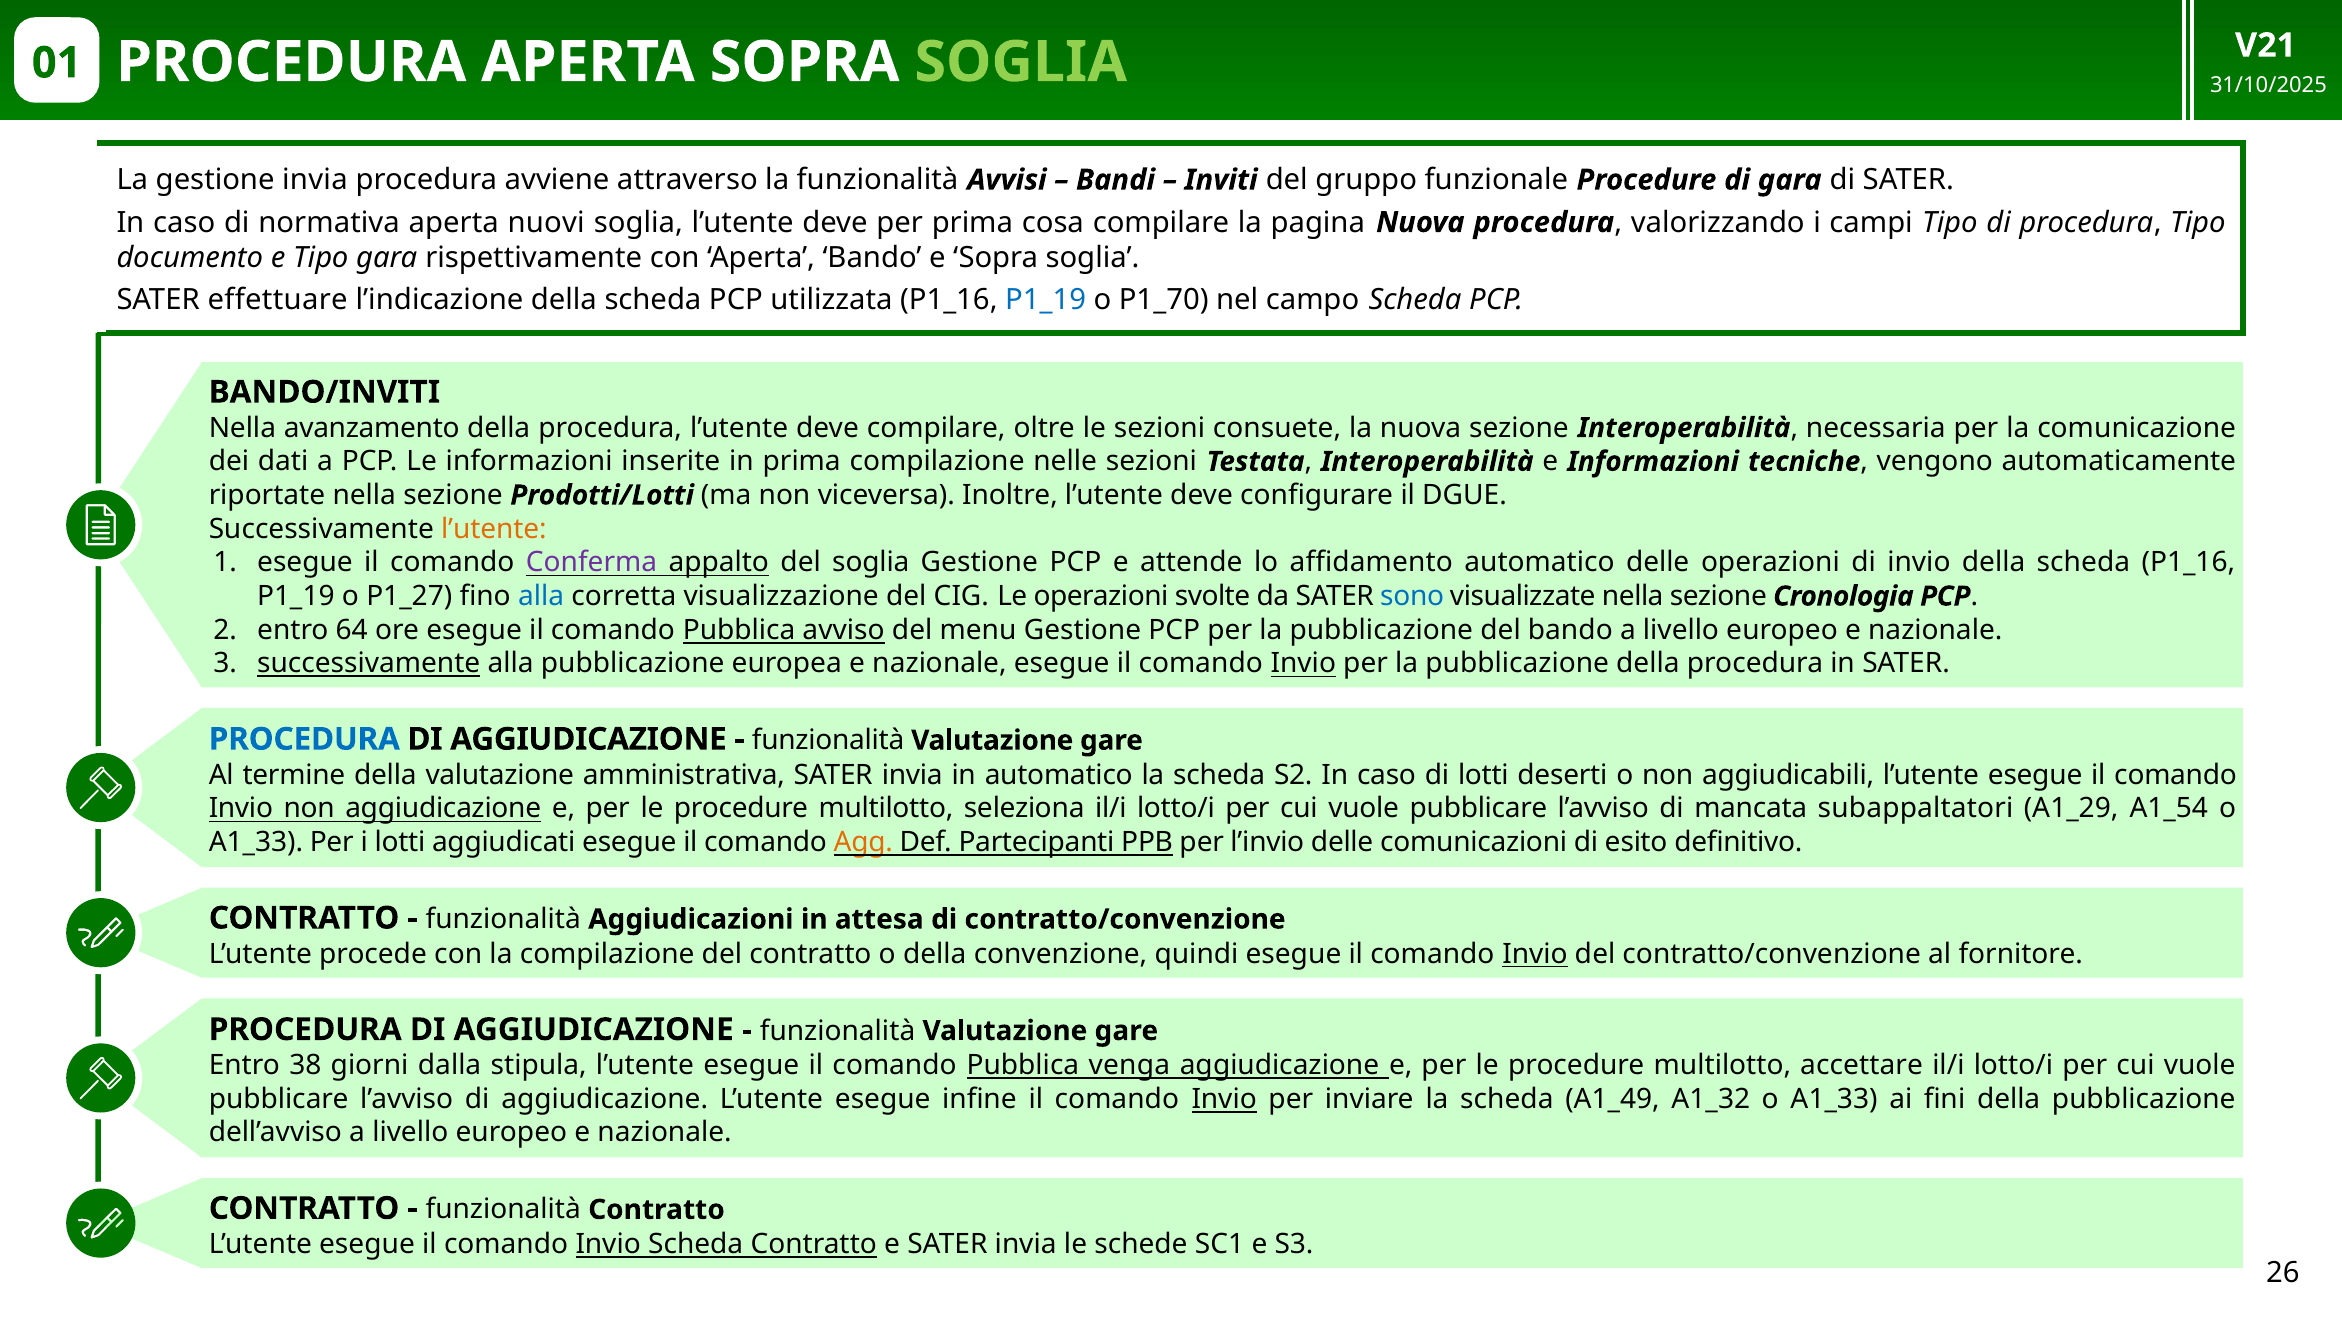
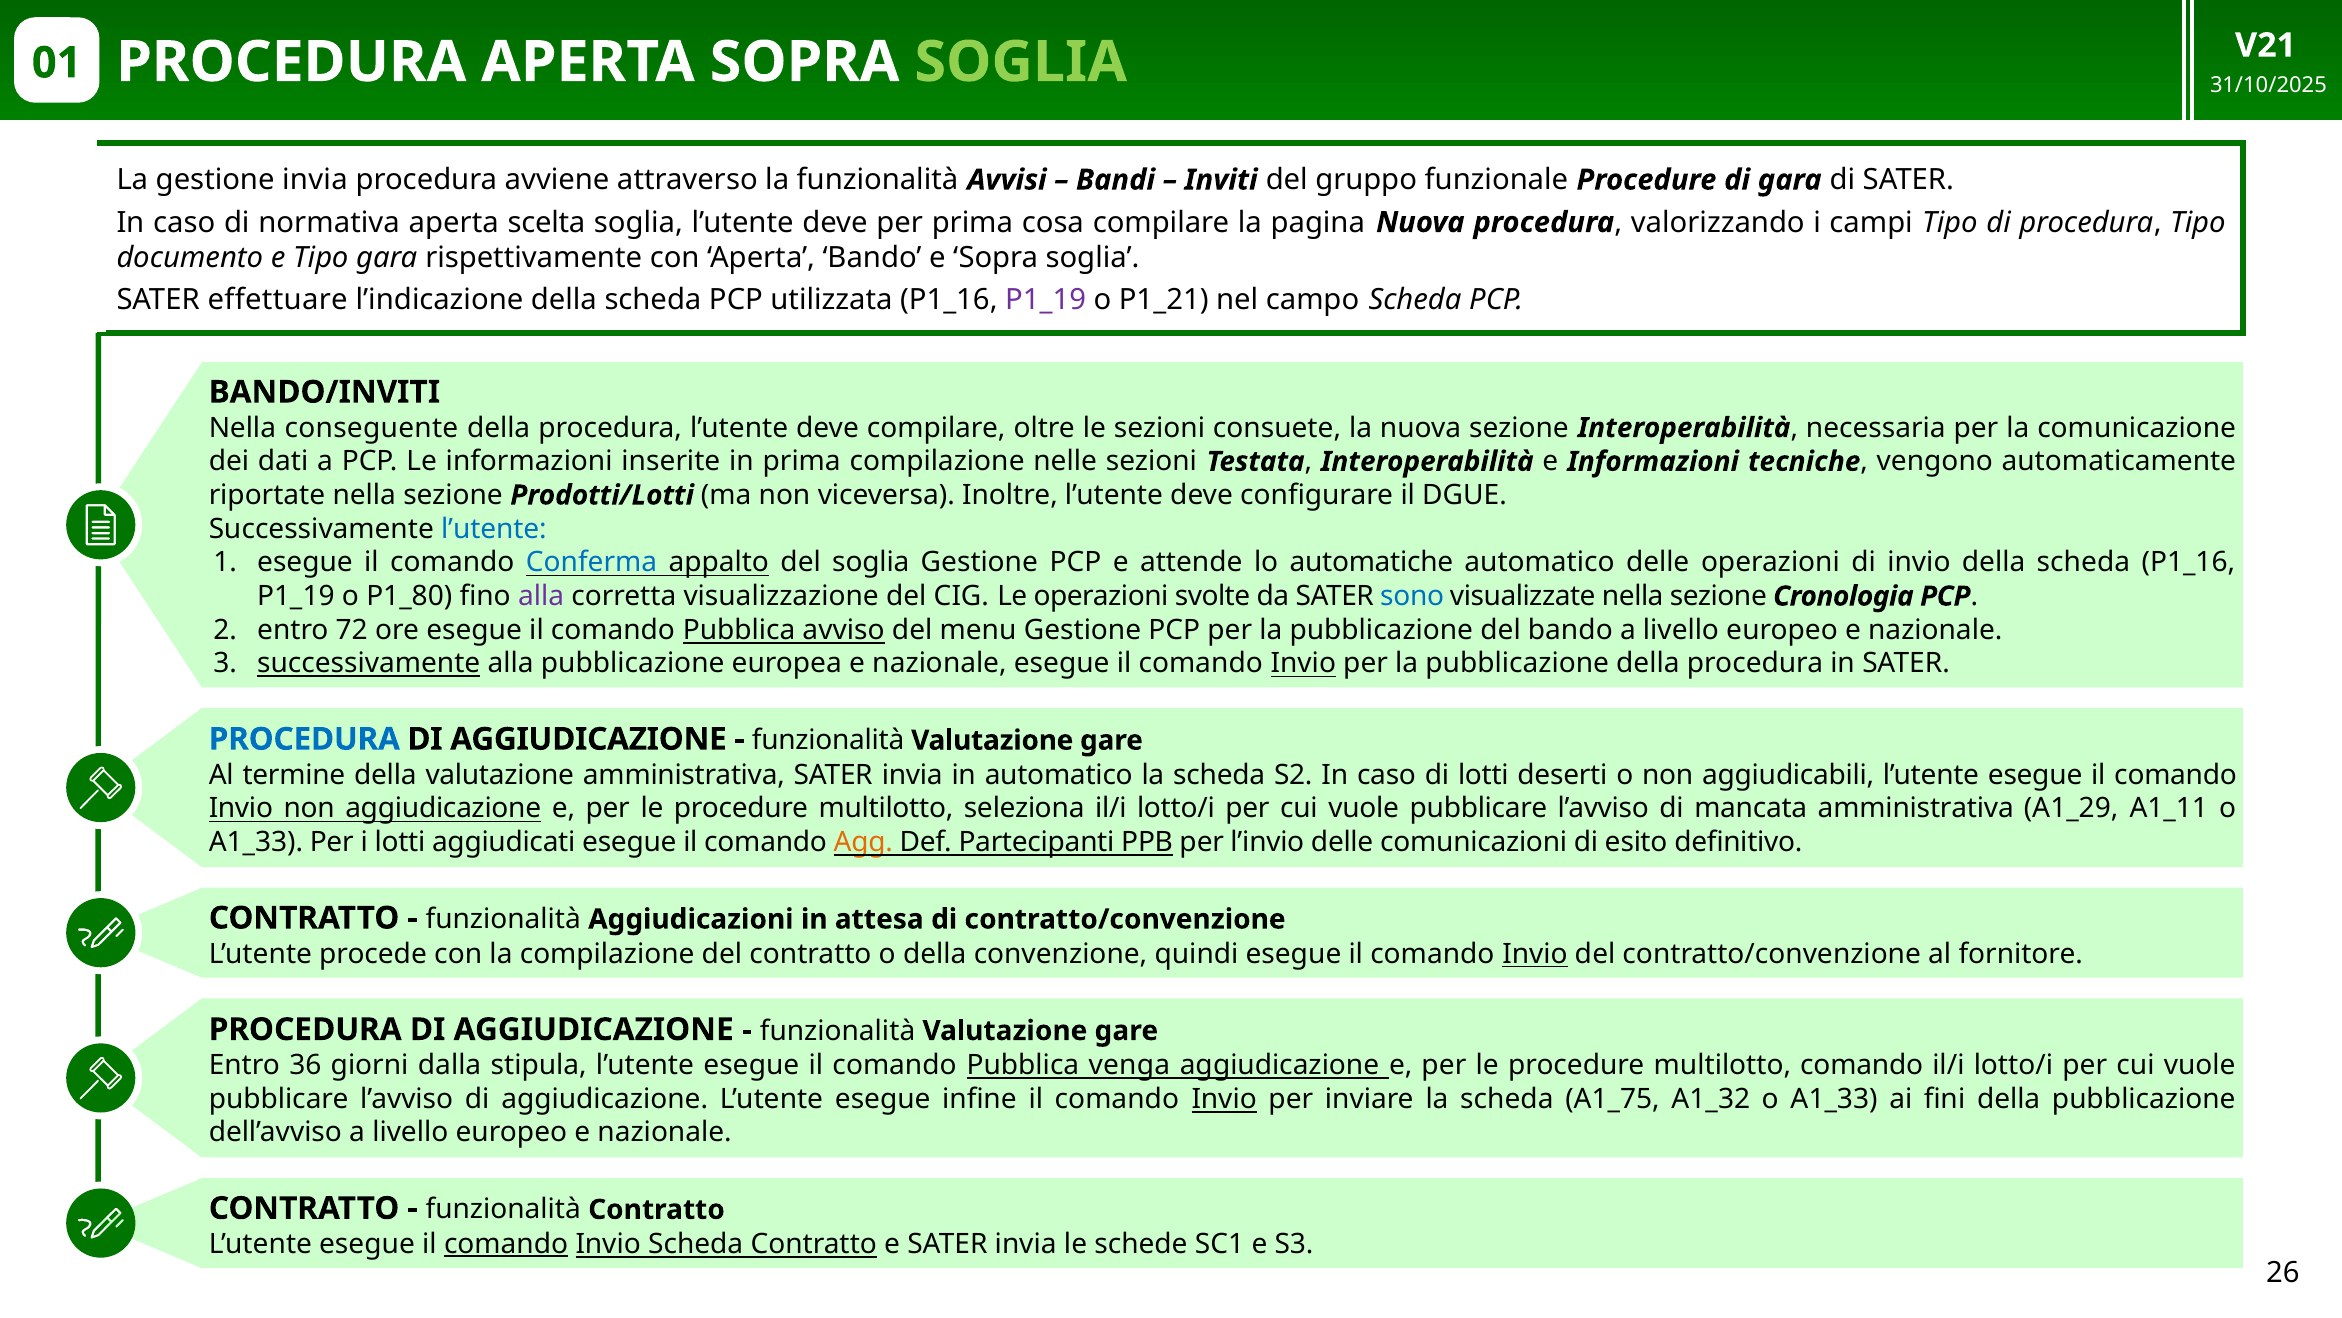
nuovi: nuovi -> scelta
P1_19 at (1046, 300) colour: blue -> purple
P1_70: P1_70 -> P1_21
avanzamento: avanzamento -> conseguente
l’utente at (494, 529) colour: orange -> blue
Conferma colour: purple -> blue
affidamento: affidamento -> automatiche
P1_27: P1_27 -> P1_80
alla at (541, 596) colour: blue -> purple
64: 64 -> 72
mancata subappaltatori: subappaltatori -> amministrativa
A1_54: A1_54 -> A1_11
38: 38 -> 36
multilotto accettare: accettare -> comando
A1_49: A1_49 -> A1_75
comando at (506, 1244) underline: none -> present
